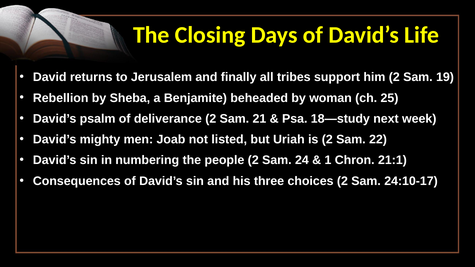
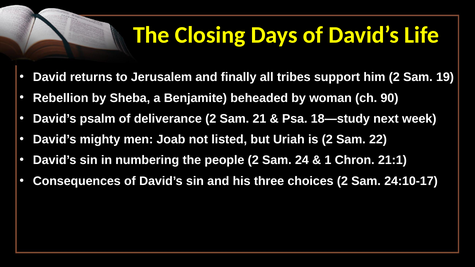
25: 25 -> 90
